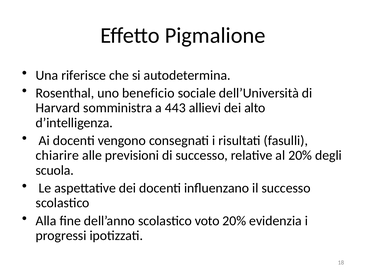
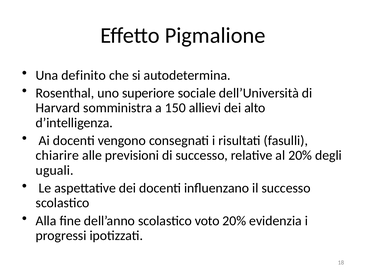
riferisce: riferisce -> definito
beneficio: beneficio -> superiore
443: 443 -> 150
scuola: scuola -> uguali
